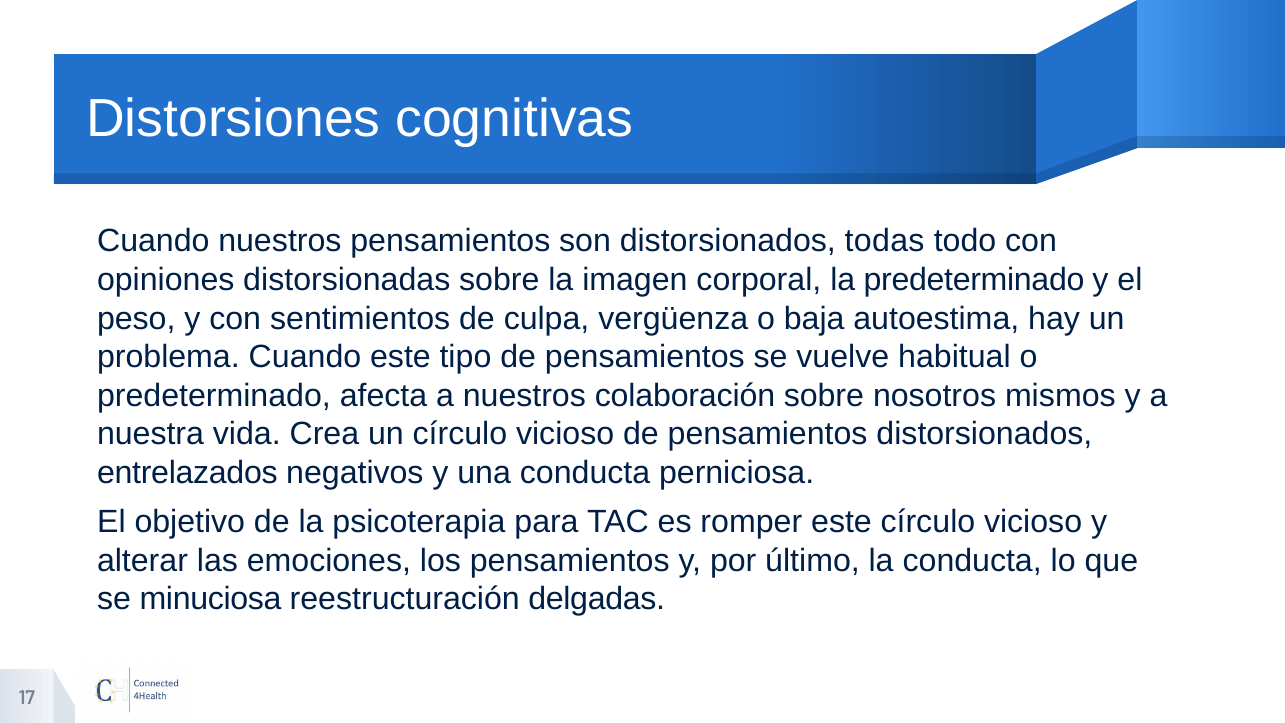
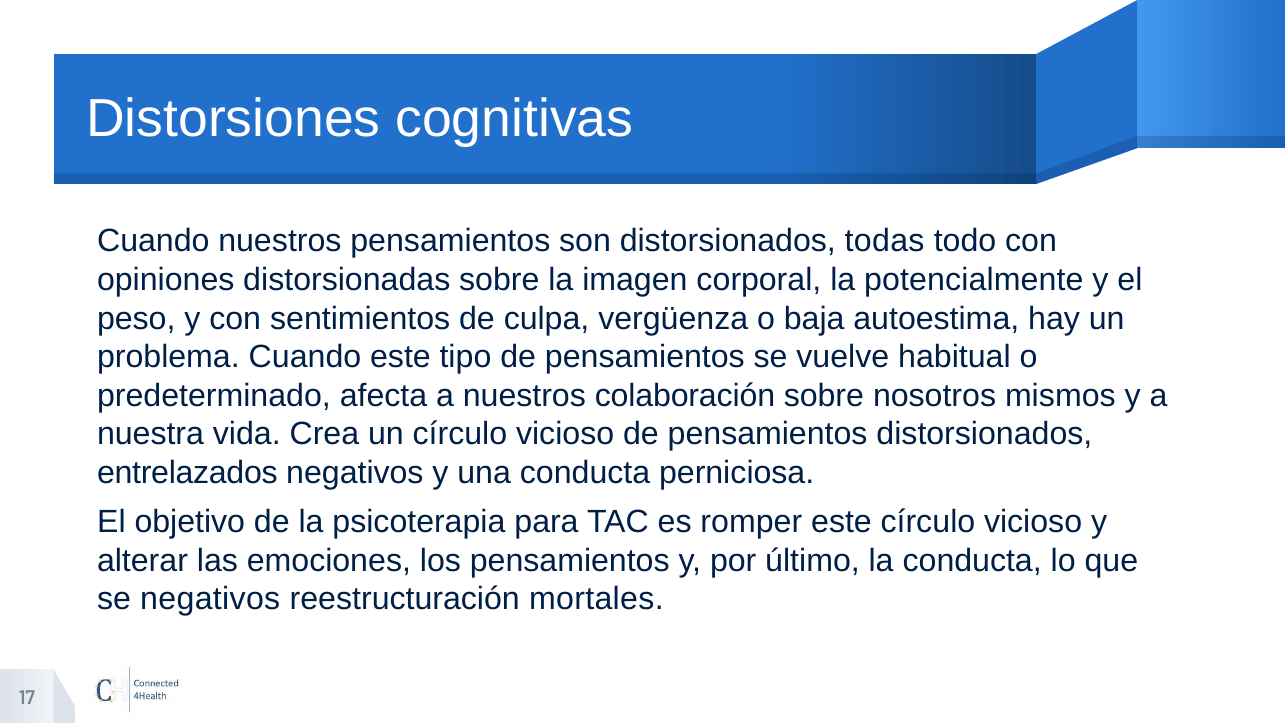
la predeterminado: predeterminado -> potencialmente
se minuciosa: minuciosa -> negativos
delgadas: delgadas -> mortales
